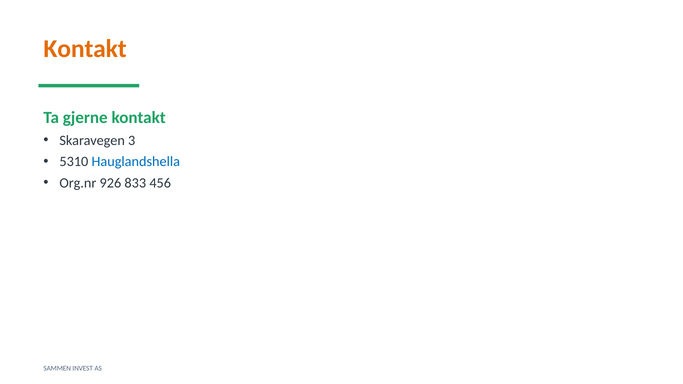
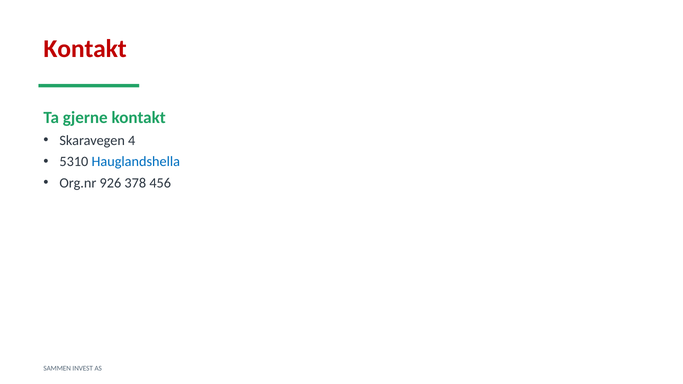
Kontakt at (85, 49) colour: orange -> red
3: 3 -> 4
833: 833 -> 378
